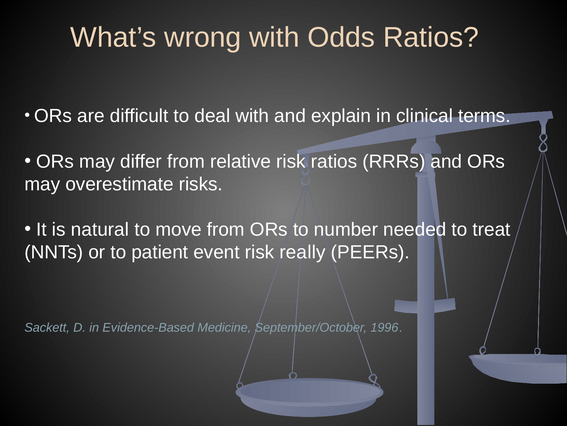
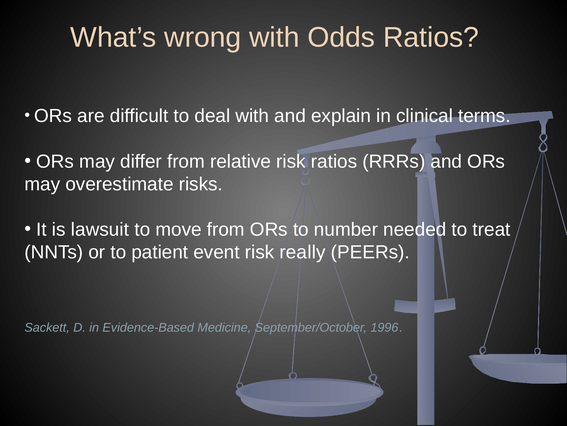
natural: natural -> lawsuit
